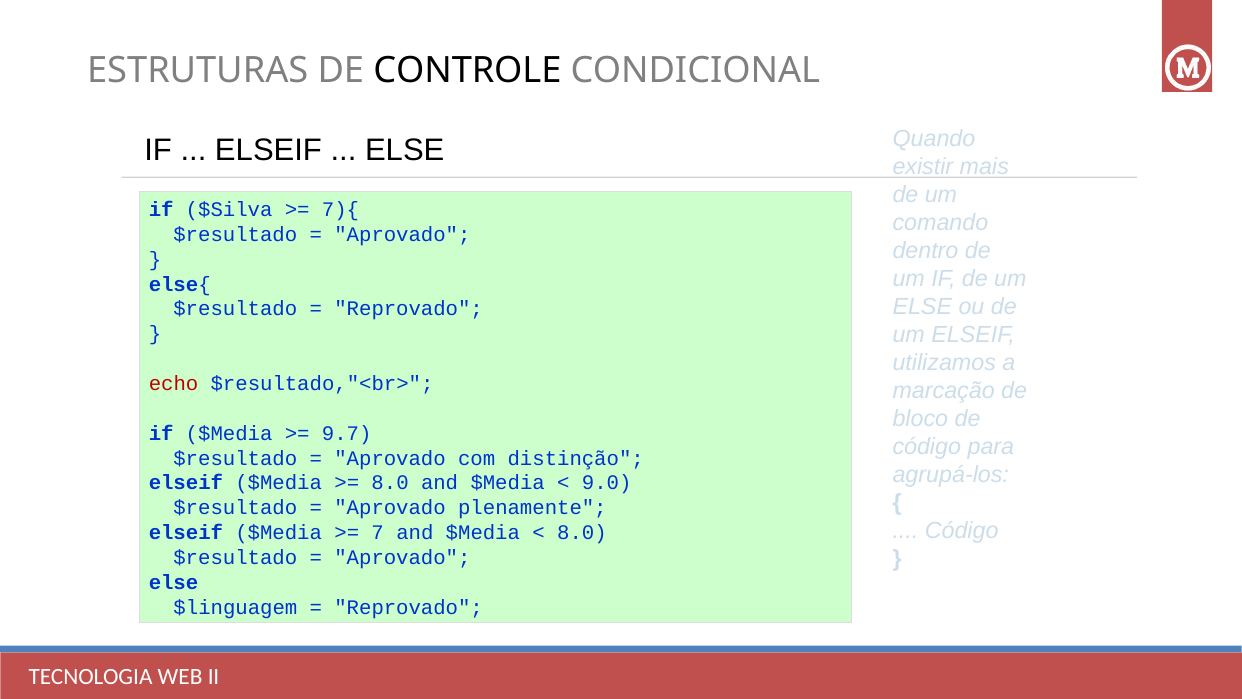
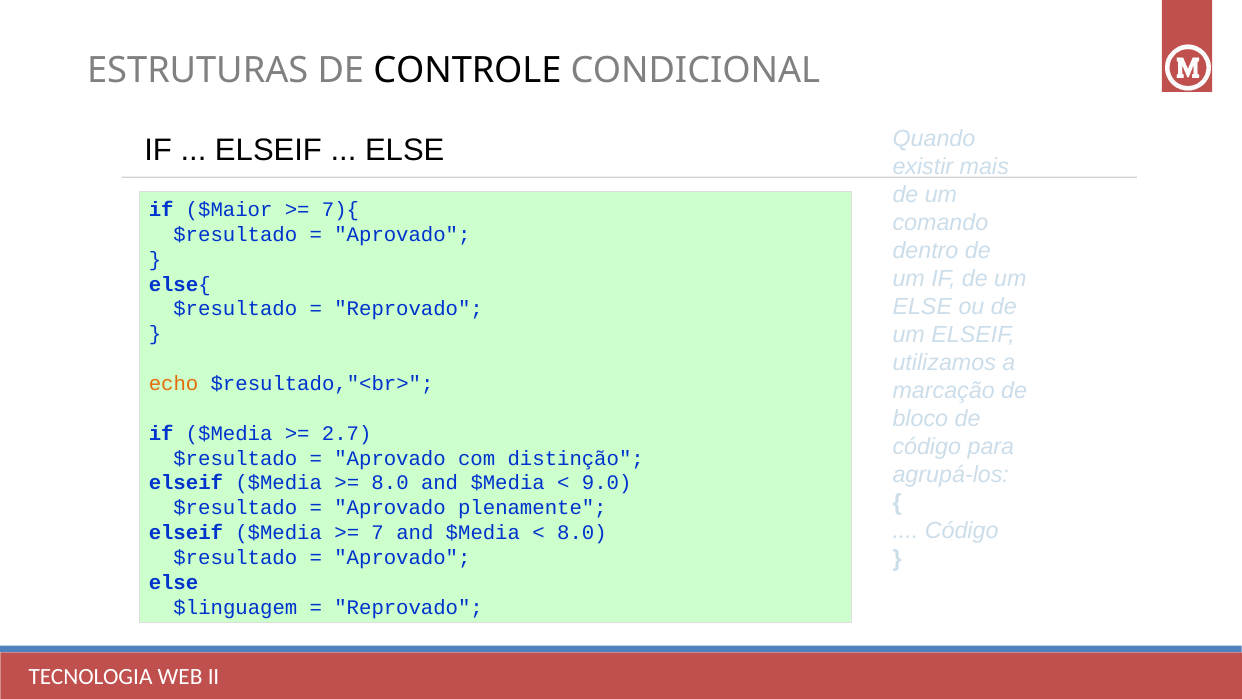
$Silva: $Silva -> $Maior
echo colour: red -> orange
9.7: 9.7 -> 2.7
